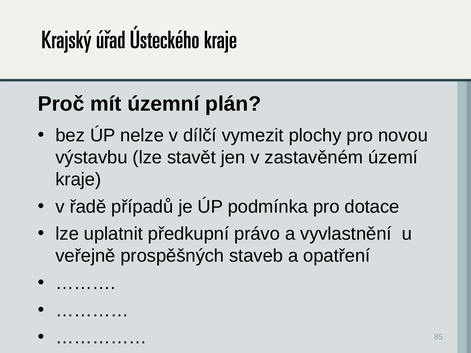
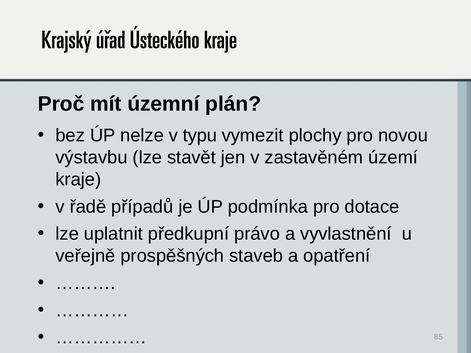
dílčí: dílčí -> typu
